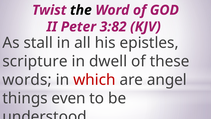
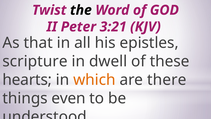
3:82: 3:82 -> 3:21
stall: stall -> that
words: words -> hearts
which colour: red -> orange
angel: angel -> there
